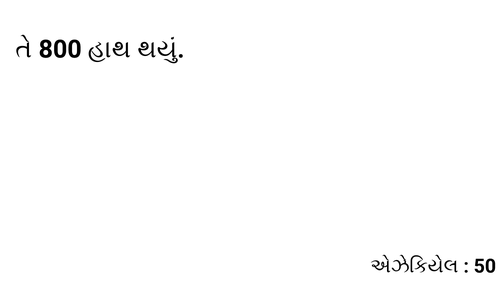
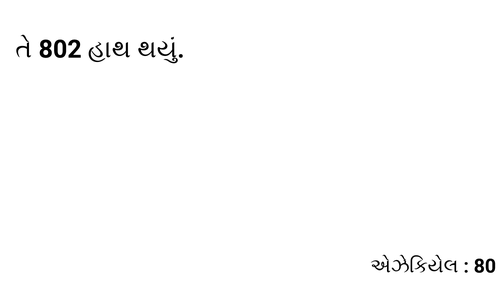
800: 800 -> 802
50: 50 -> 80
